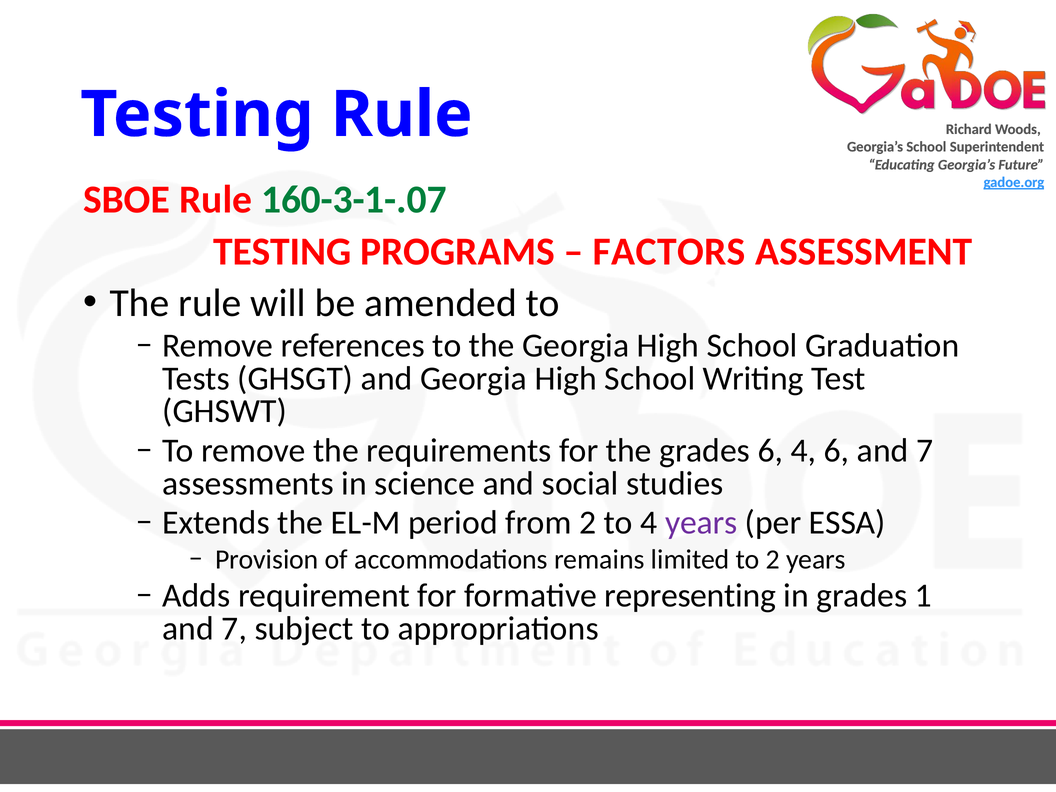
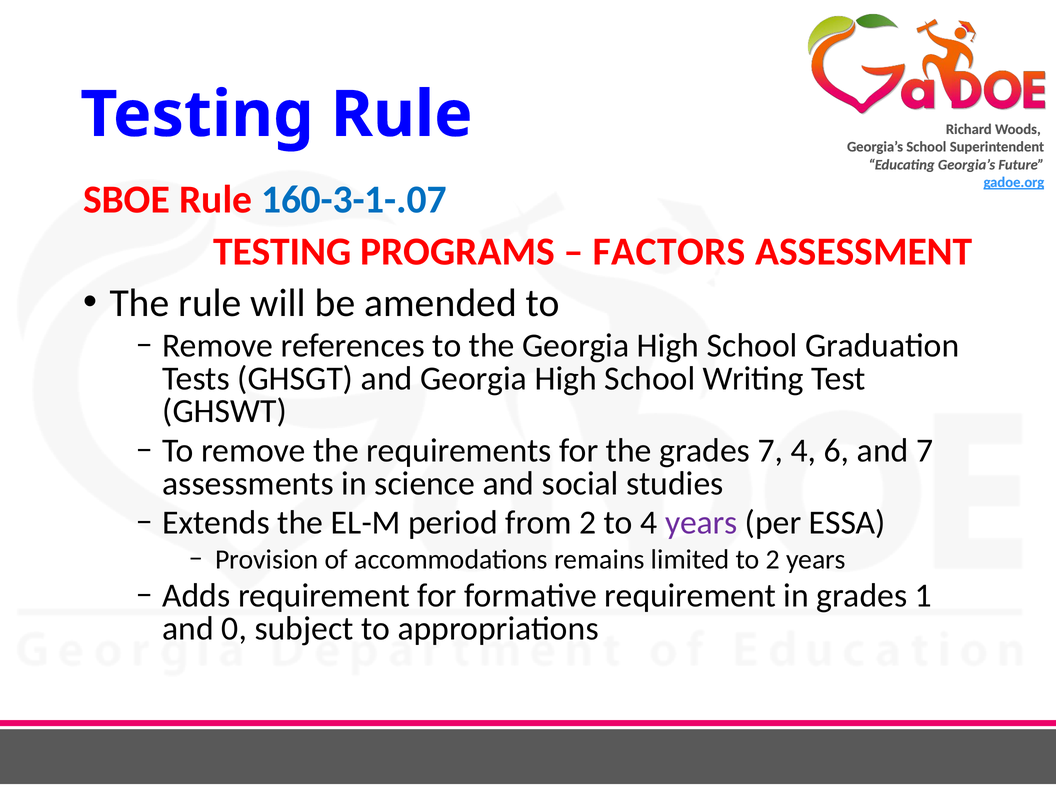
160-3-1-.07 colour: green -> blue
grades 6: 6 -> 7
formative representing: representing -> requirement
7 at (234, 629): 7 -> 0
